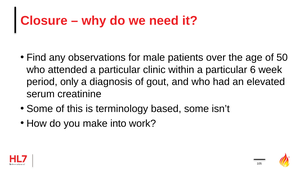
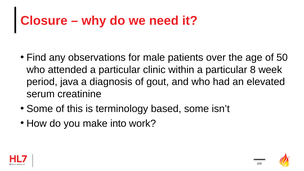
6: 6 -> 8
only: only -> java
